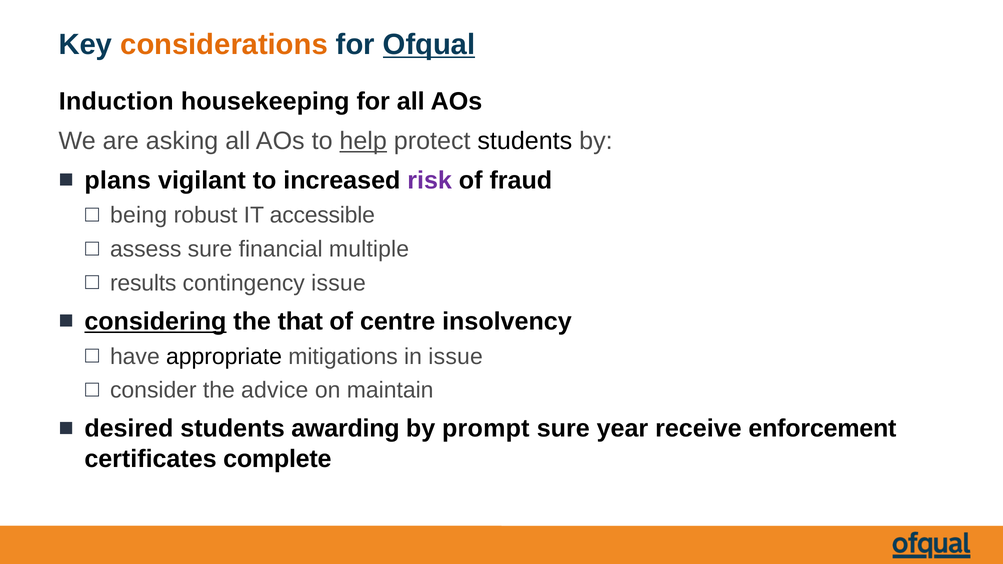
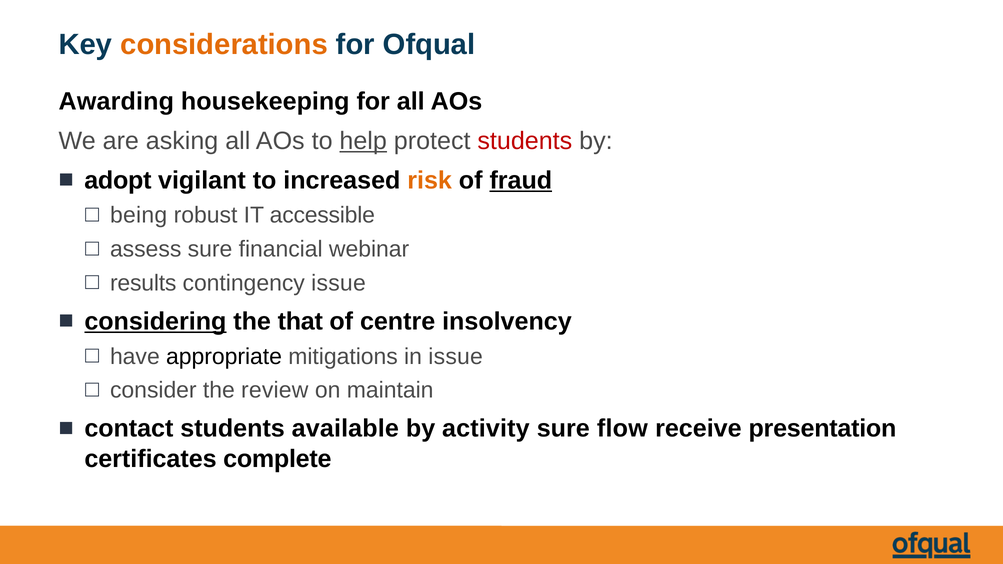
Ofqual underline: present -> none
Induction: Induction -> Awarding
students at (525, 141) colour: black -> red
plans: plans -> adopt
risk colour: purple -> orange
fraud underline: none -> present
multiple: multiple -> webinar
advice: advice -> review
desired: desired -> contact
awarding: awarding -> available
prompt: prompt -> activity
year: year -> flow
enforcement: enforcement -> presentation
